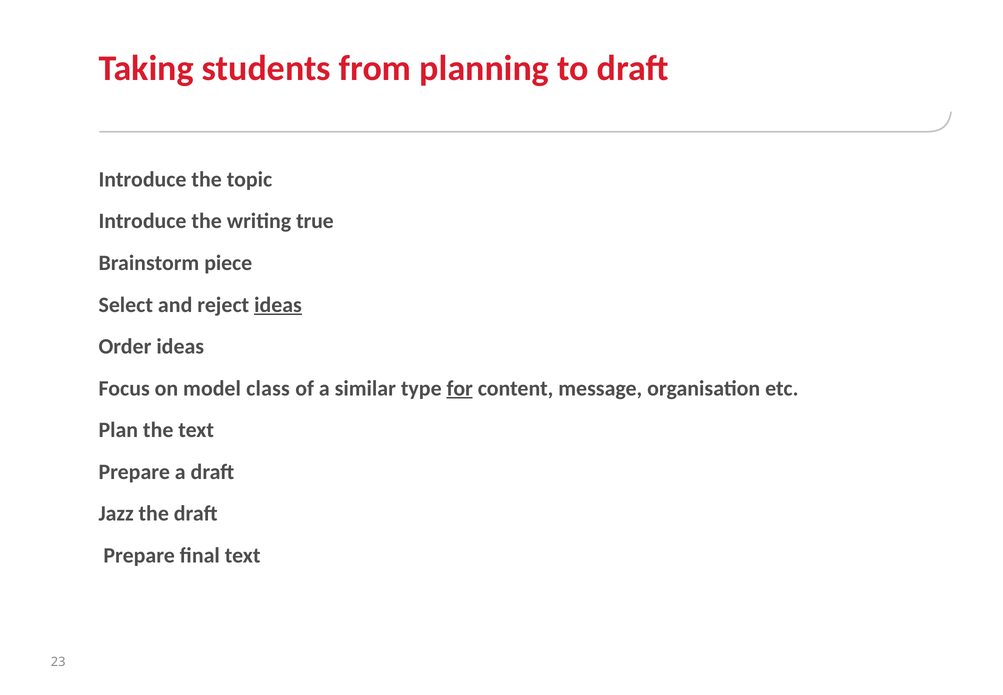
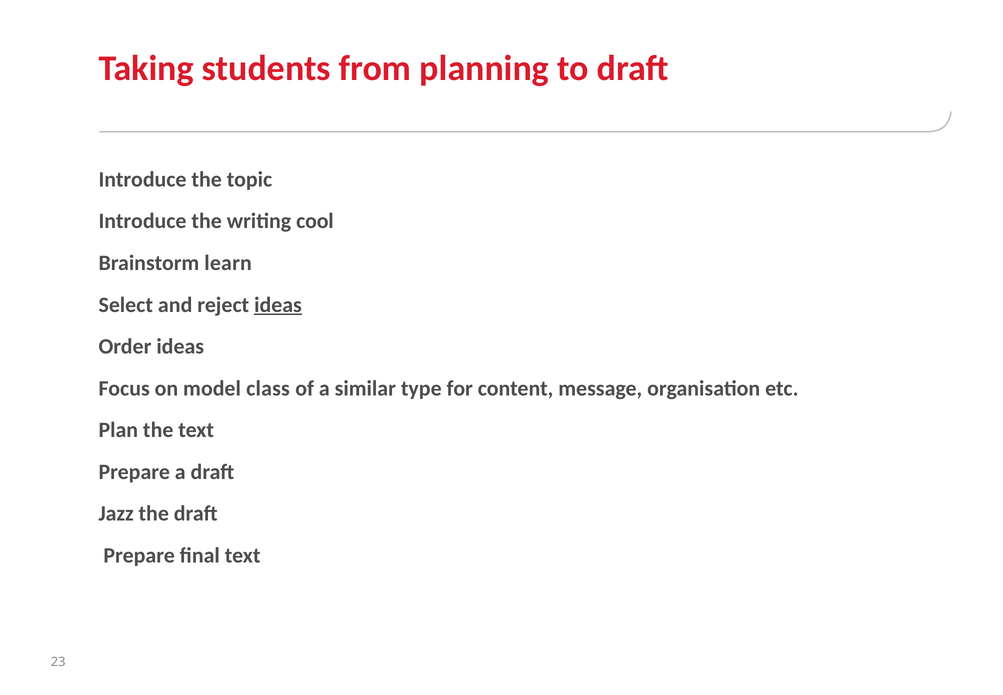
true: true -> cool
piece: piece -> learn
for underline: present -> none
